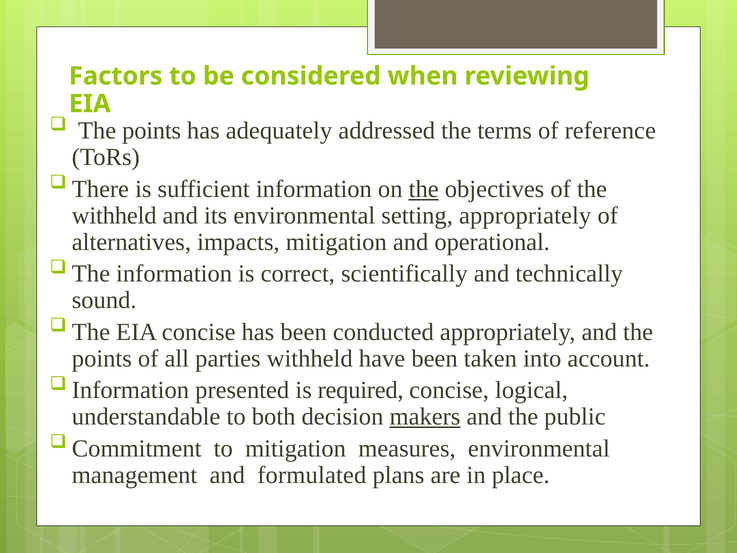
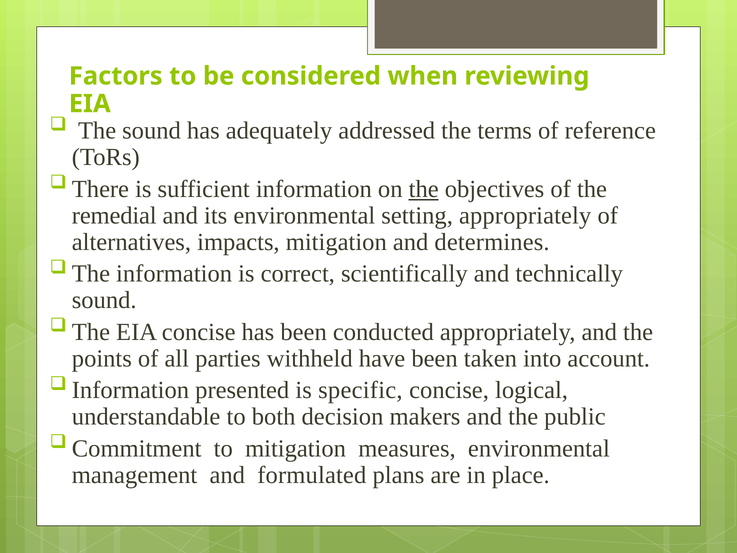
points at (152, 131): points -> sound
withheld at (114, 215): withheld -> remedial
operational: operational -> determines
required: required -> specific
makers underline: present -> none
